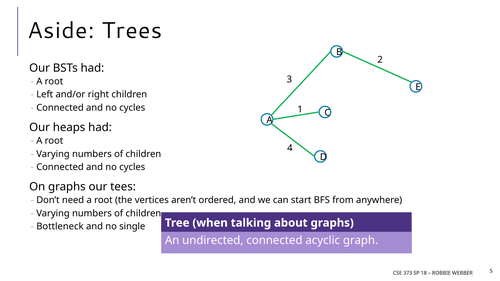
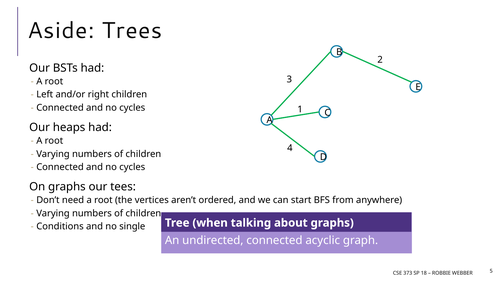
Bottleneck: Bottleneck -> Conditions
